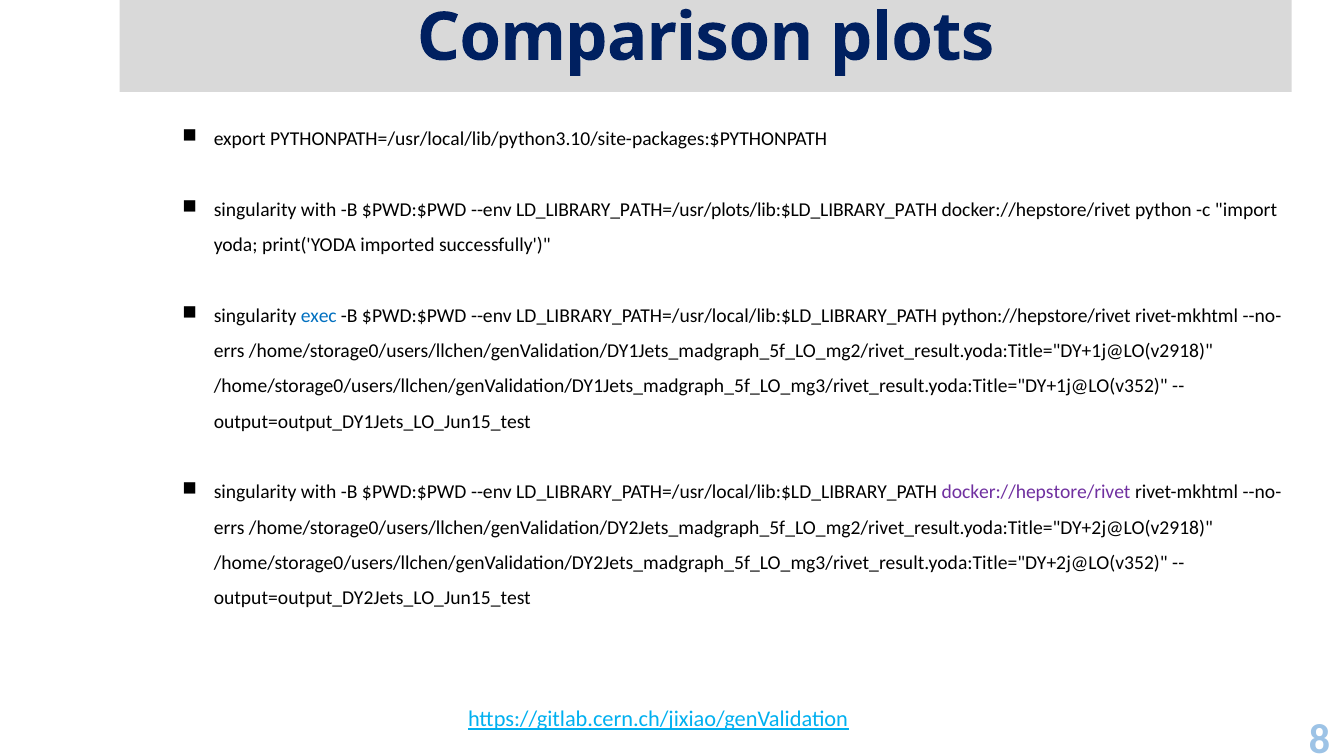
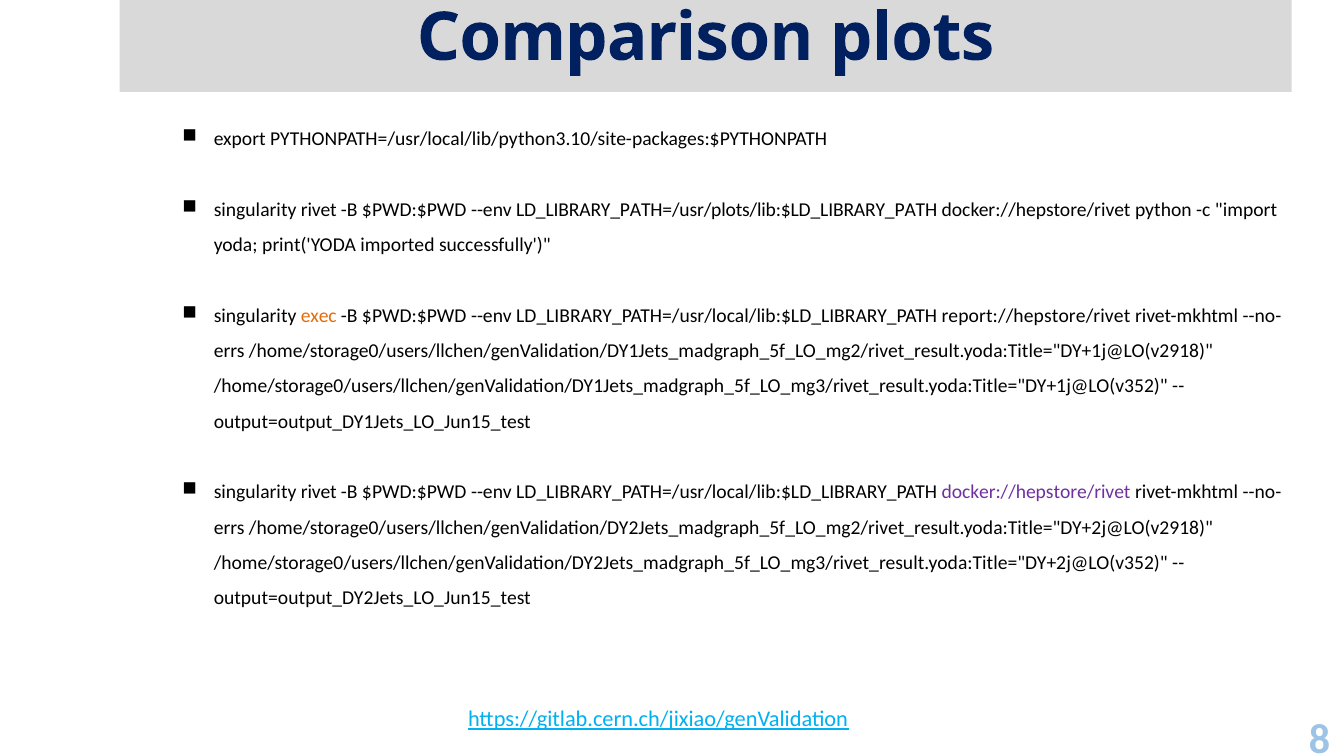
with at (319, 210): with -> rivet
exec colour: blue -> orange
python://hepstore/rivet: python://hepstore/rivet -> report://hepstore/rivet
with at (319, 492): with -> rivet
